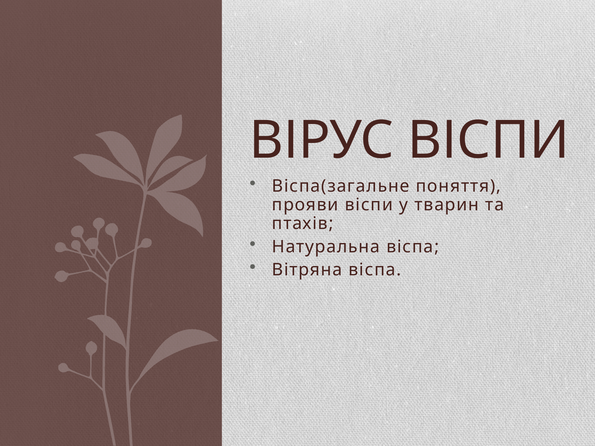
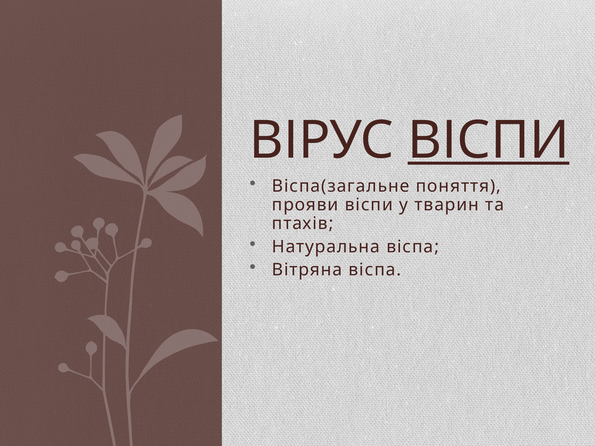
ВІСПИ at (488, 141) underline: none -> present
